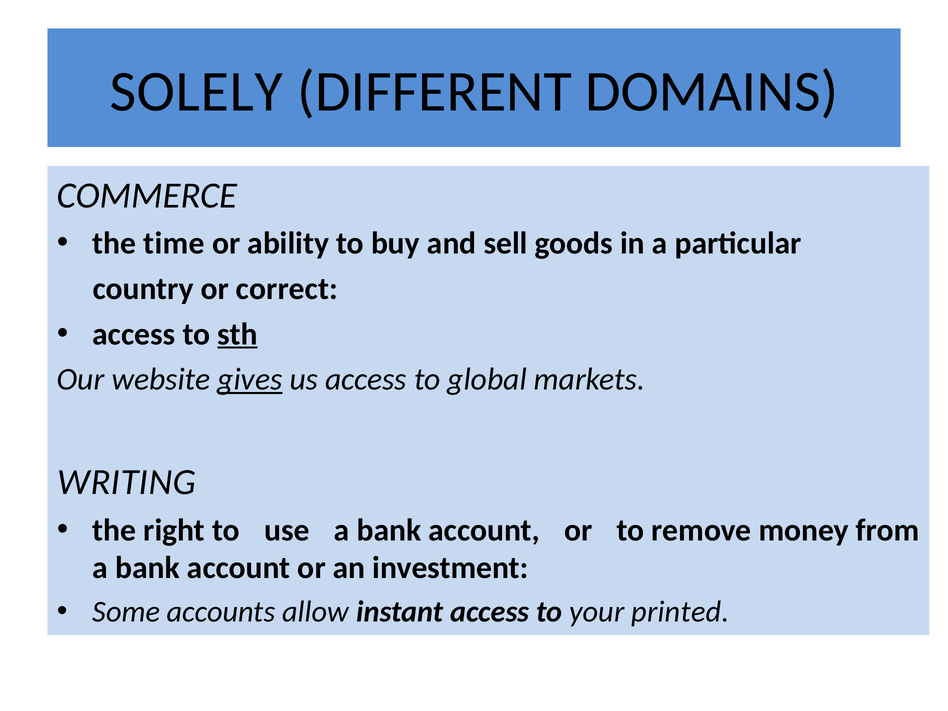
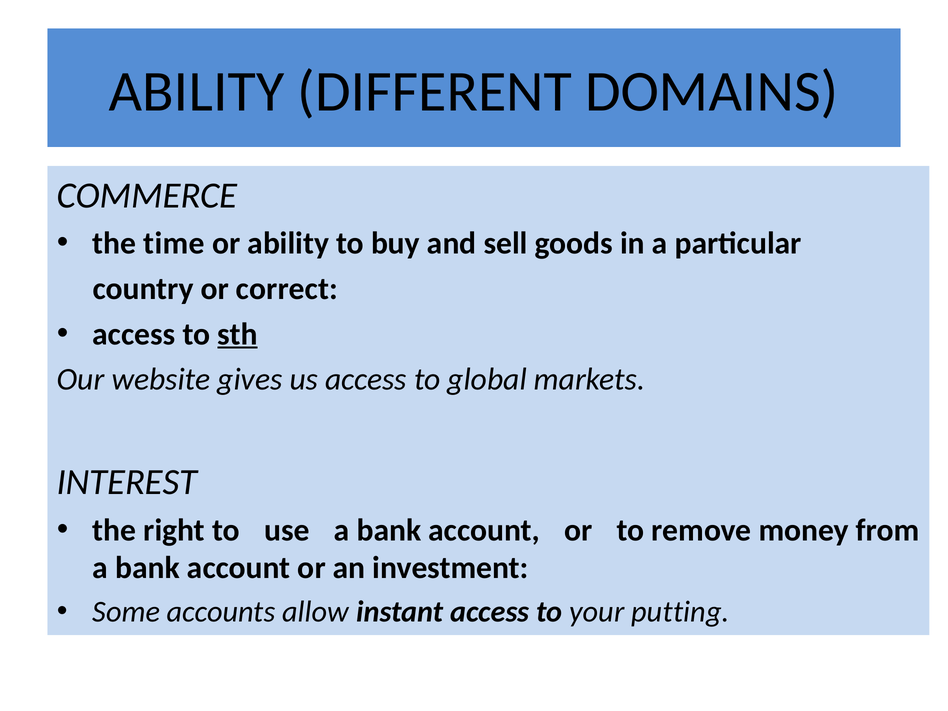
SOLELY at (196, 92): SOLELY -> ABILITY
gives underline: present -> none
WRITING: WRITING -> INTEREST
printed: printed -> putting
